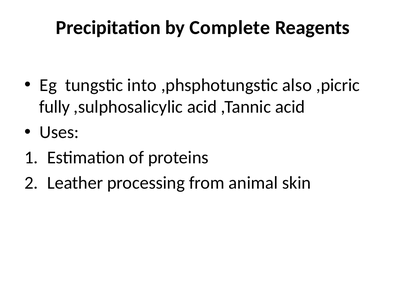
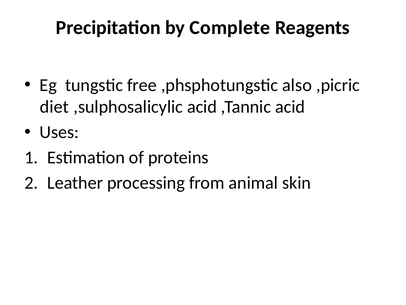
into: into -> free
fully: fully -> diet
